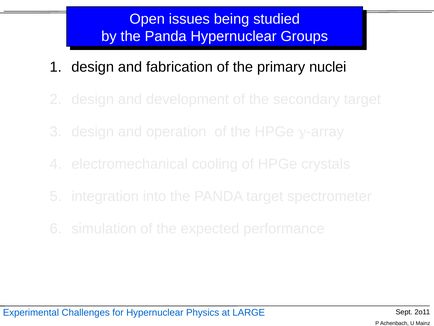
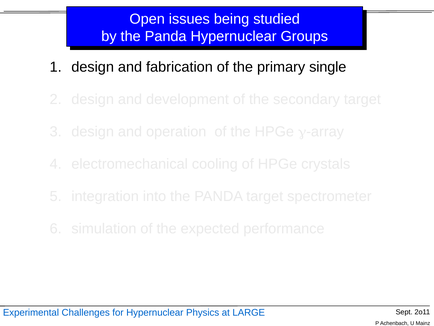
nuclei: nuclei -> single
